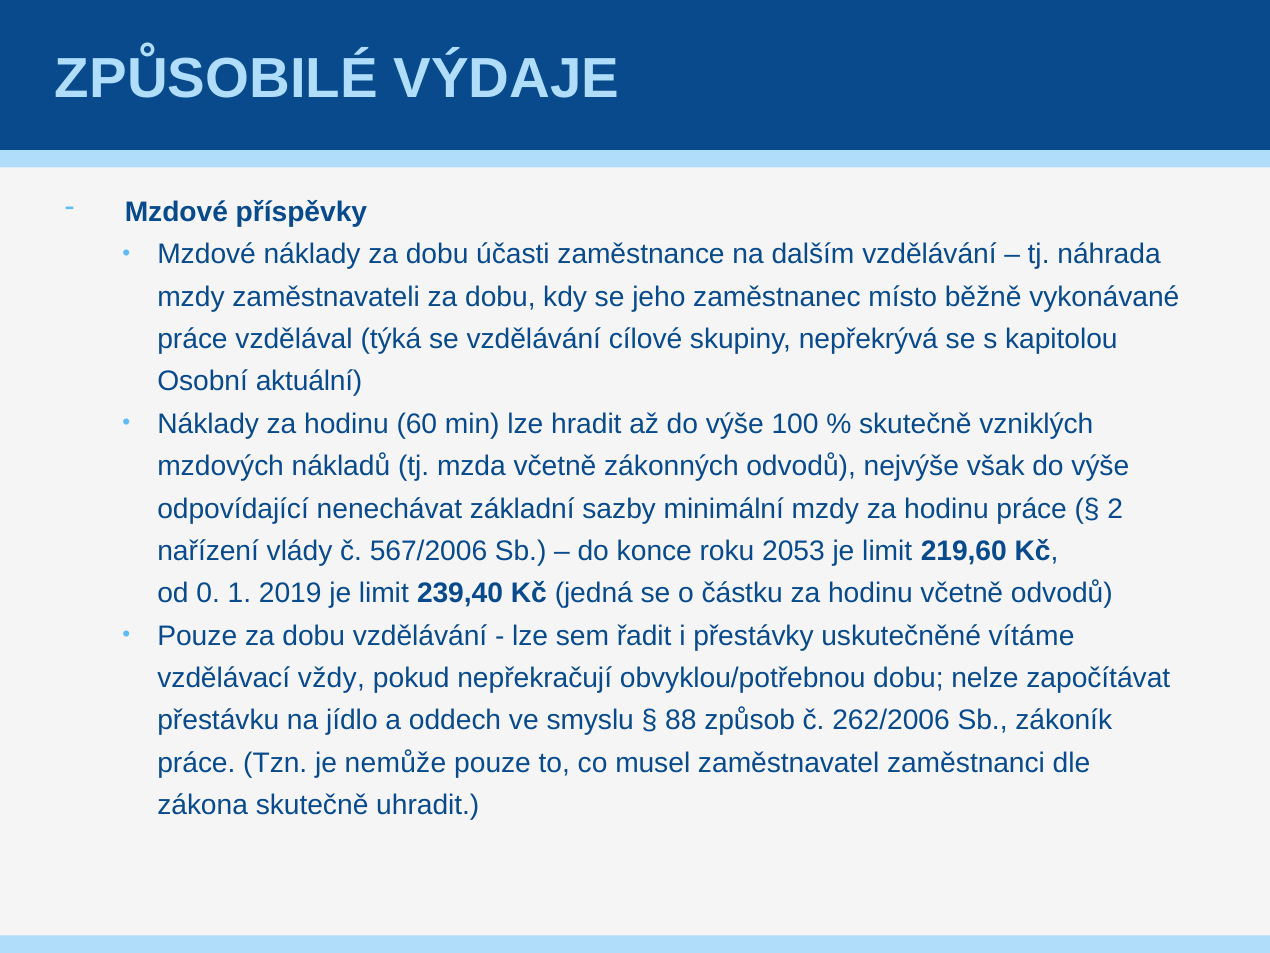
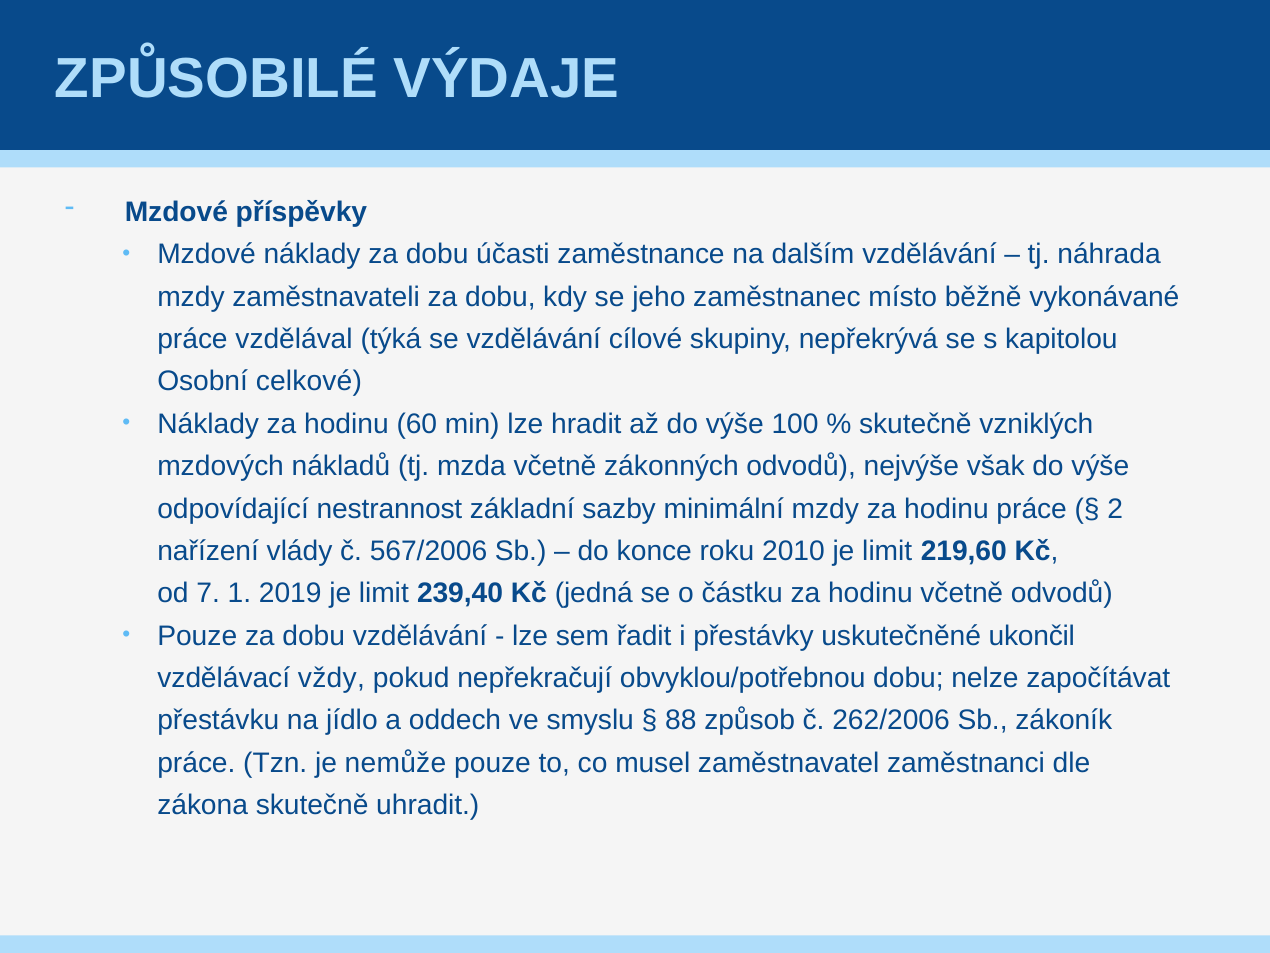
aktuální: aktuální -> celkové
nenechávat: nenechávat -> nestrannost
2053: 2053 -> 2010
0: 0 -> 7
vítáme: vítáme -> ukončil
